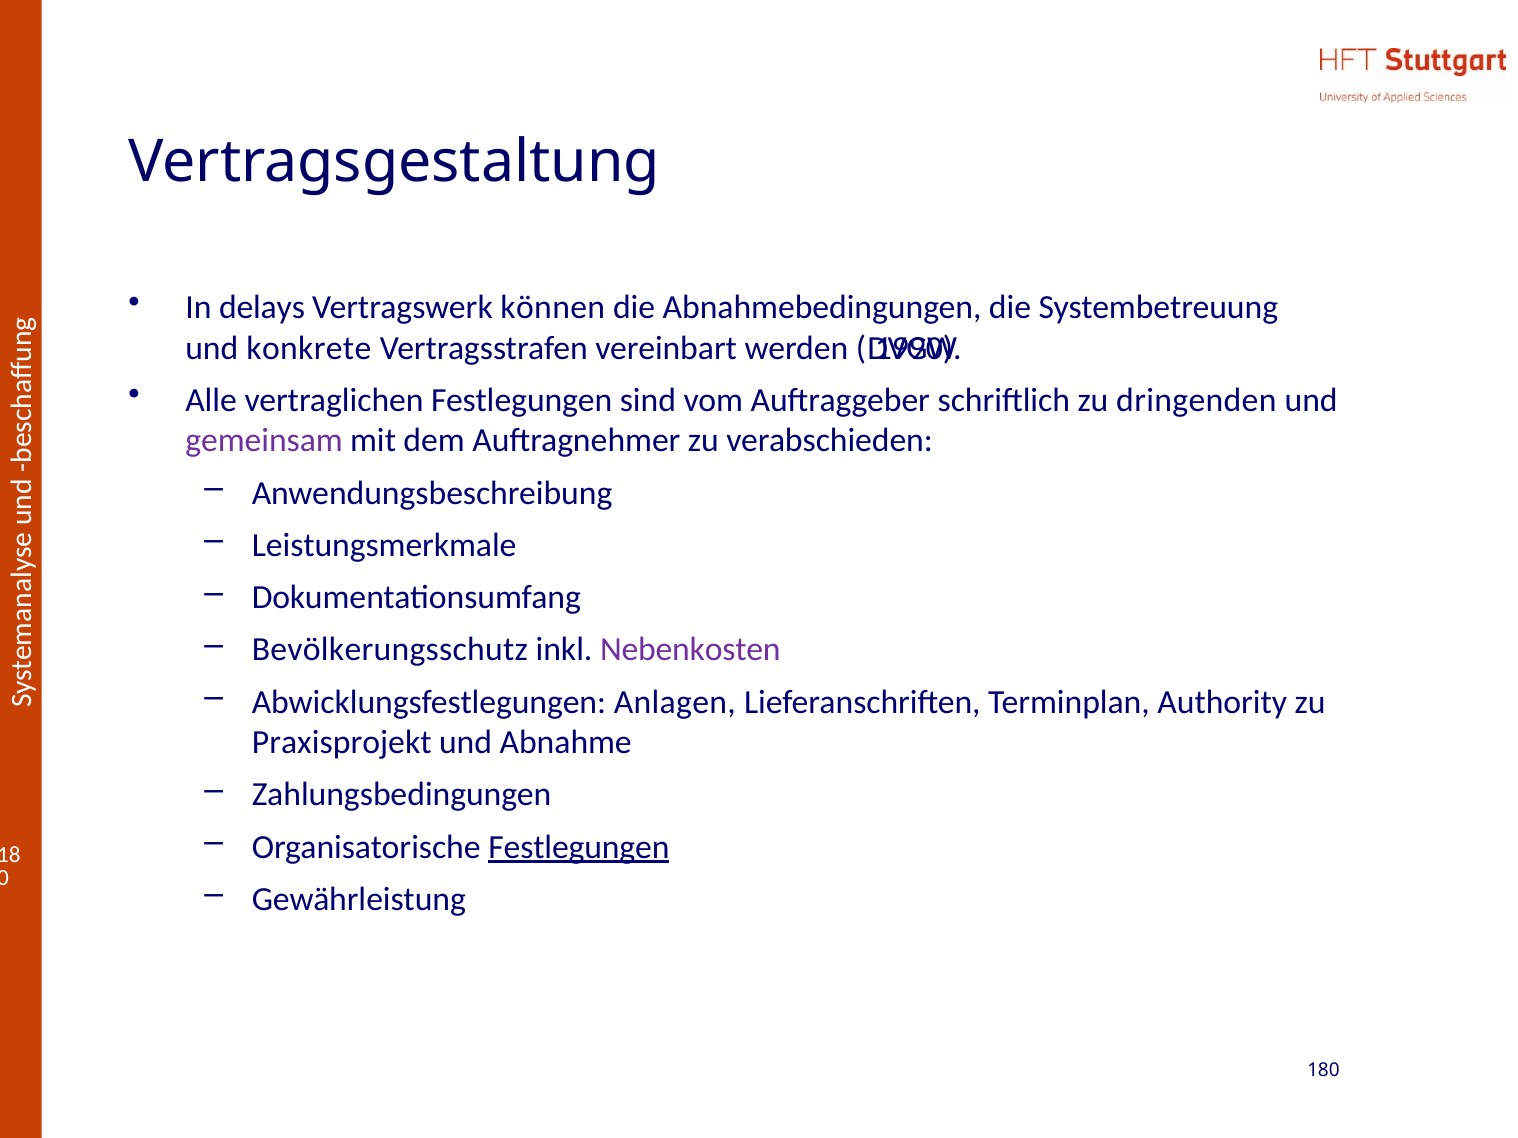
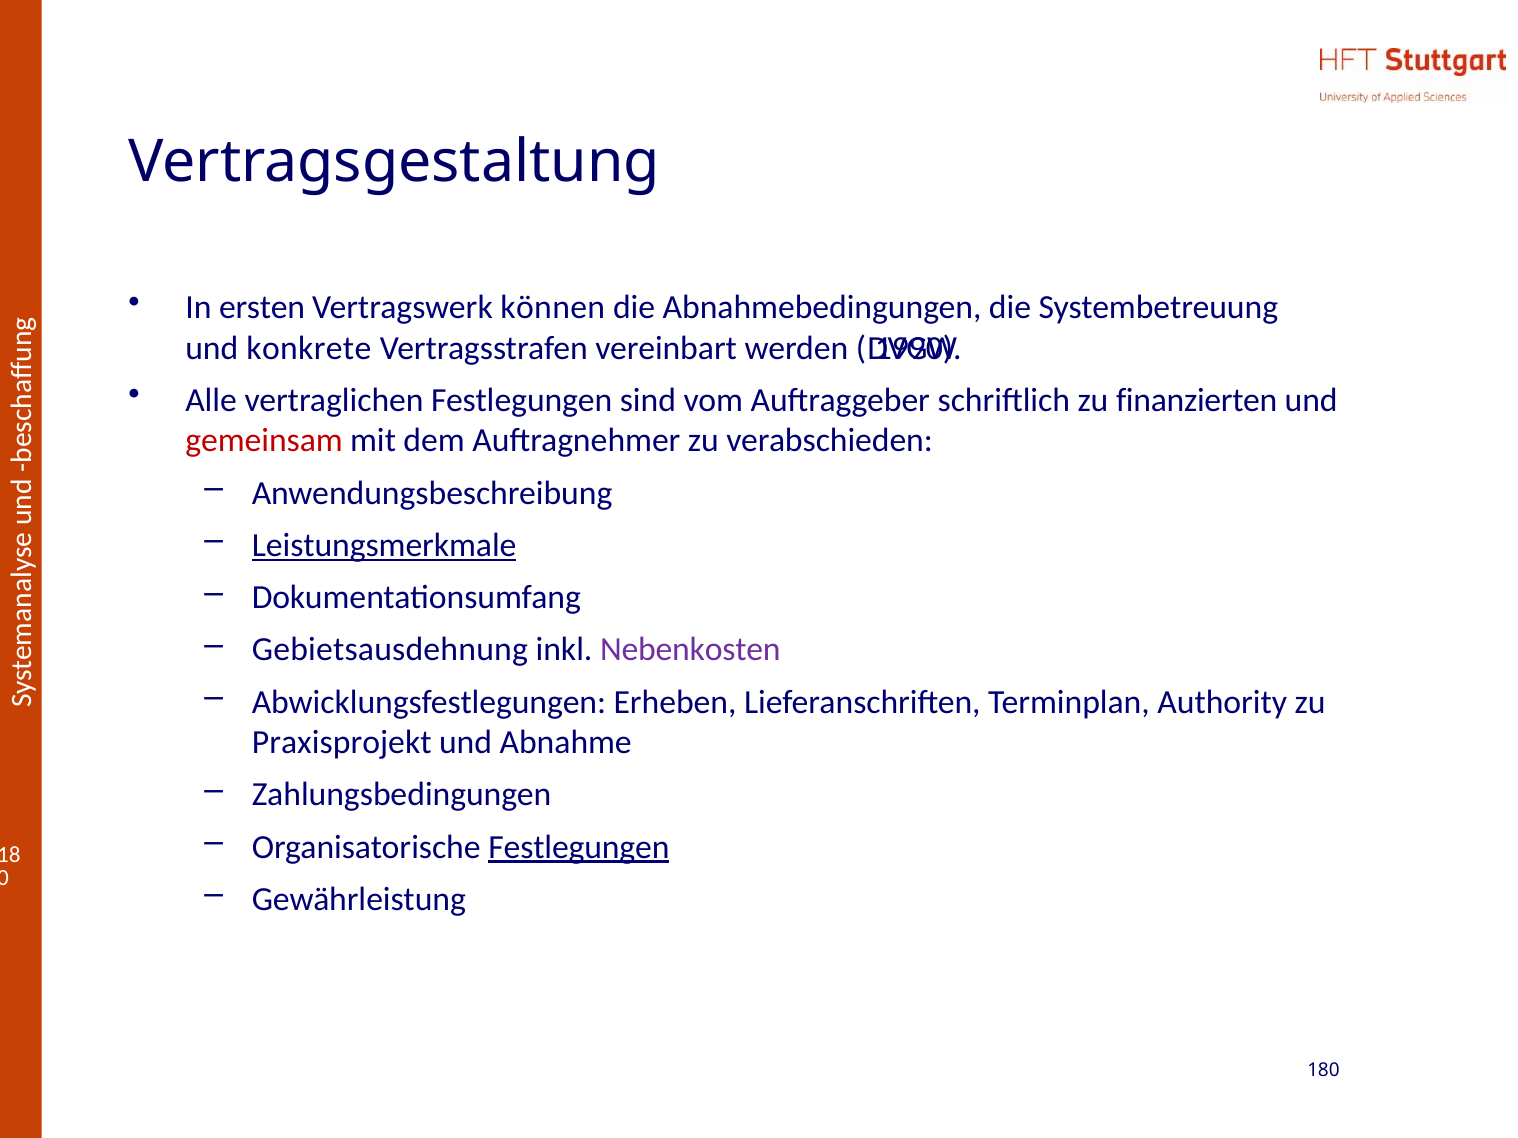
delays: delays -> ersten
dringenden: dringenden -> finanzierten
gemeinsam colour: purple -> red
Leistungsmerkmale underline: none -> present
Bevölkerungsschutz: Bevölkerungsschutz -> Gebietsausdehnung
Anlagen: Anlagen -> Erheben
